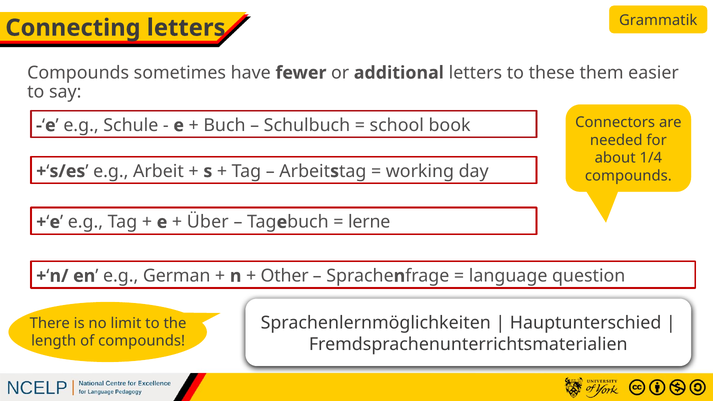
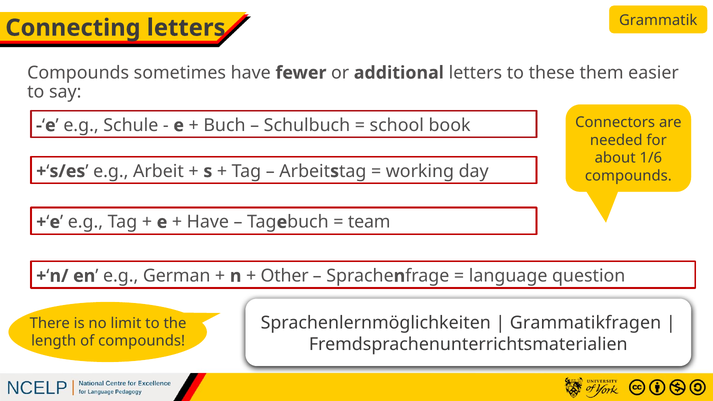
1/4: 1/4 -> 1/6
Über at (208, 222): Über -> Have
lerne: lerne -> team
Hauptunterschied: Hauptunterschied -> Grammatikfragen
